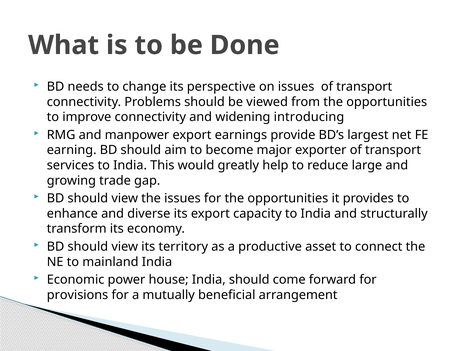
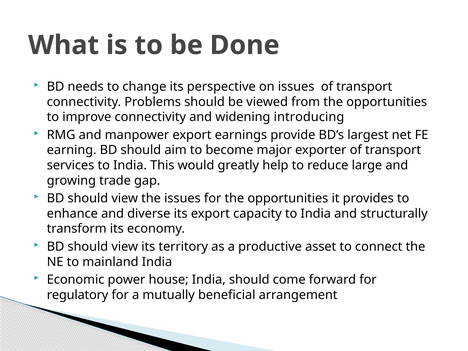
provisions: provisions -> regulatory
